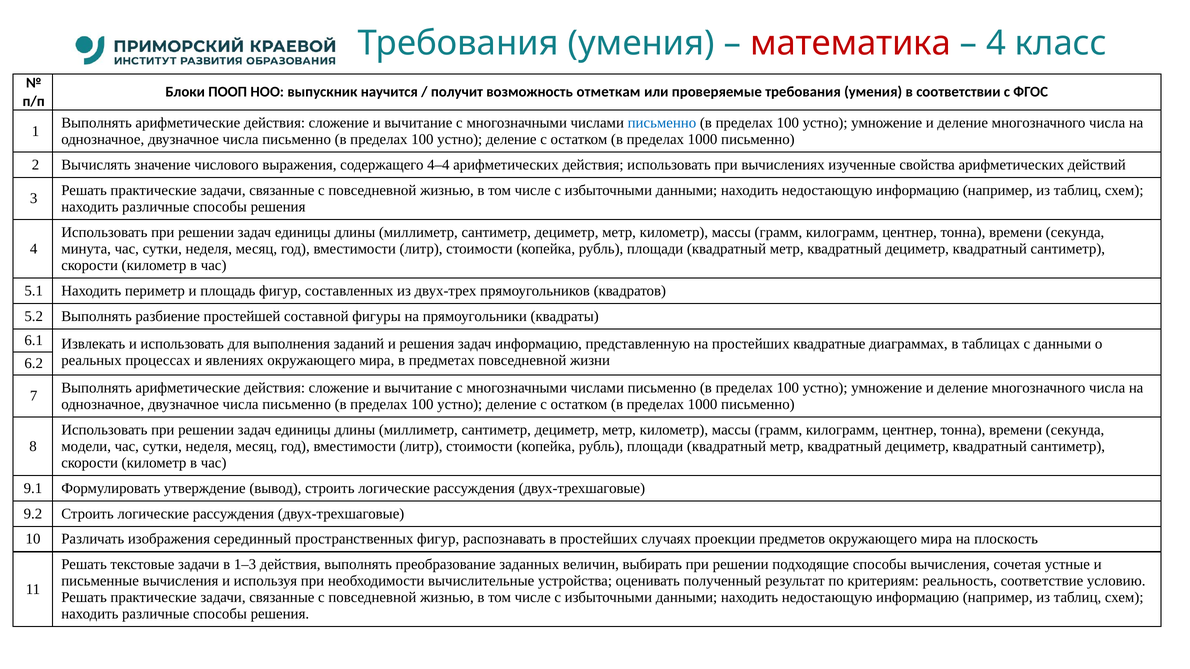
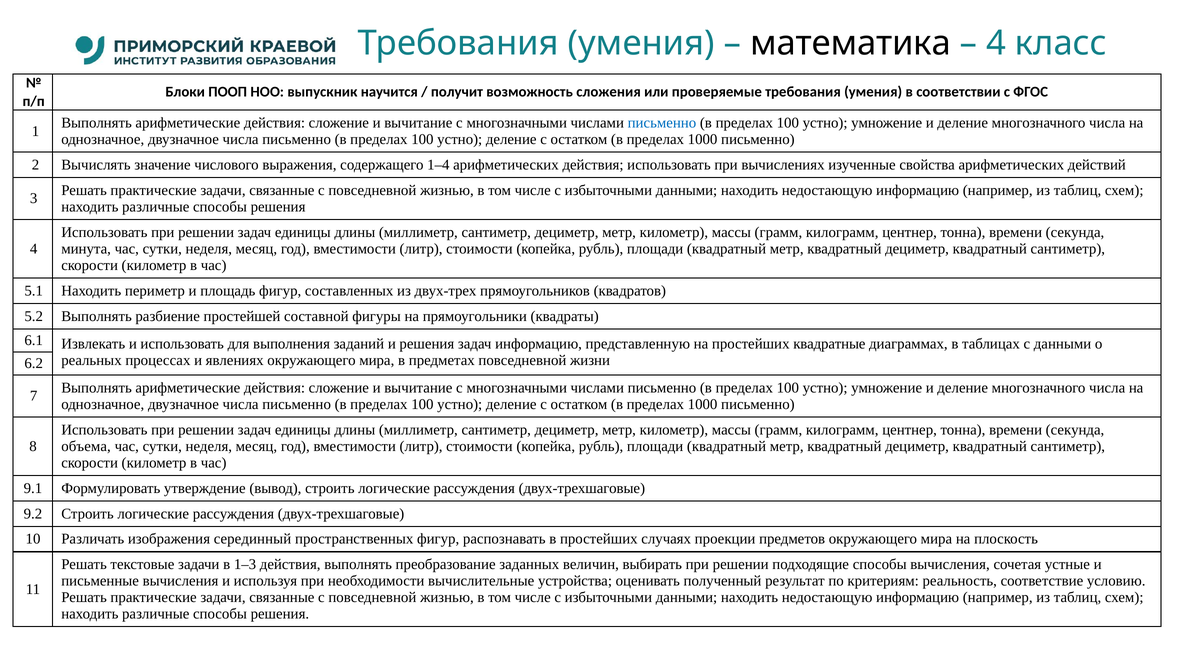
математика colour: red -> black
отметкам: отметкам -> сложения
4–4: 4–4 -> 1–4
модели: модели -> объема
